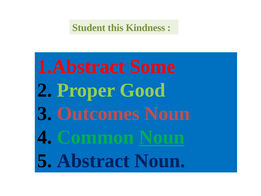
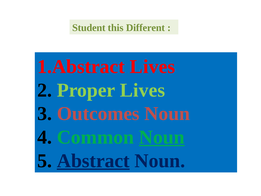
Kindness: Kindness -> Different
Some at (153, 67): Some -> Lives
Proper Good: Good -> Lives
Abstract underline: none -> present
